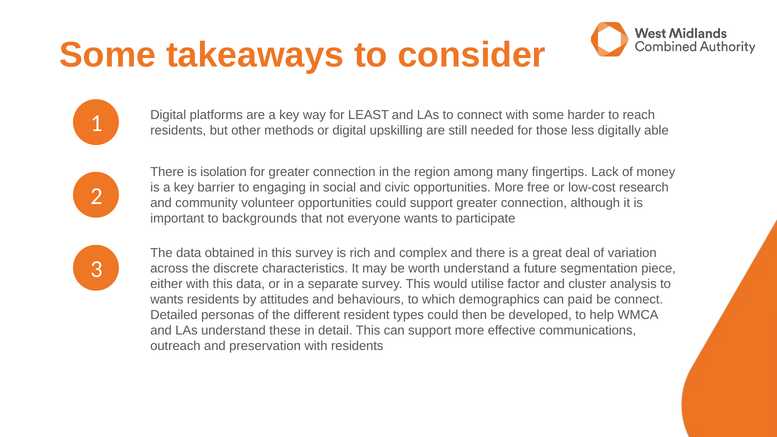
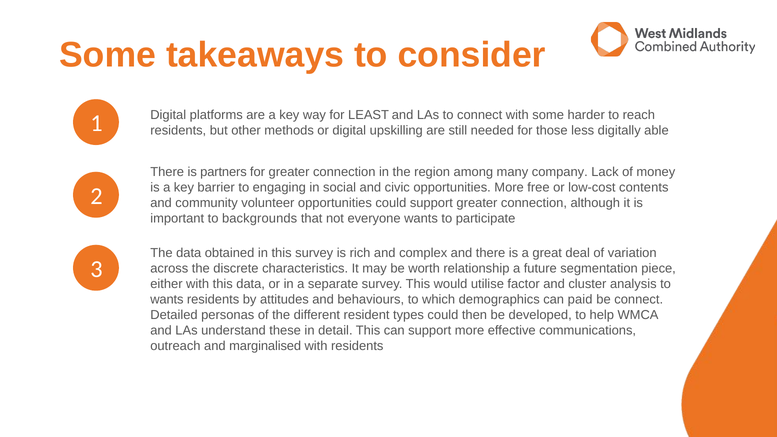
isolation: isolation -> partners
fingertips: fingertips -> company
research: research -> contents
worth understand: understand -> relationship
preservation: preservation -> marginalised
